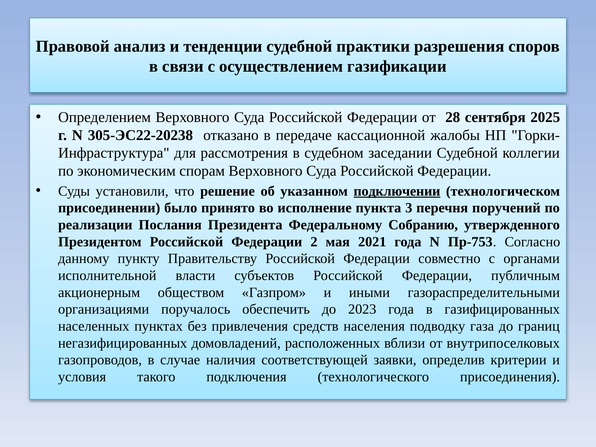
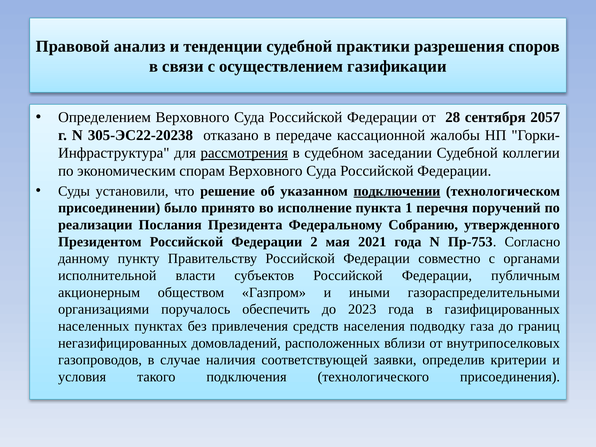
2025: 2025 -> 2057
рассмотрения underline: none -> present
3: 3 -> 1
